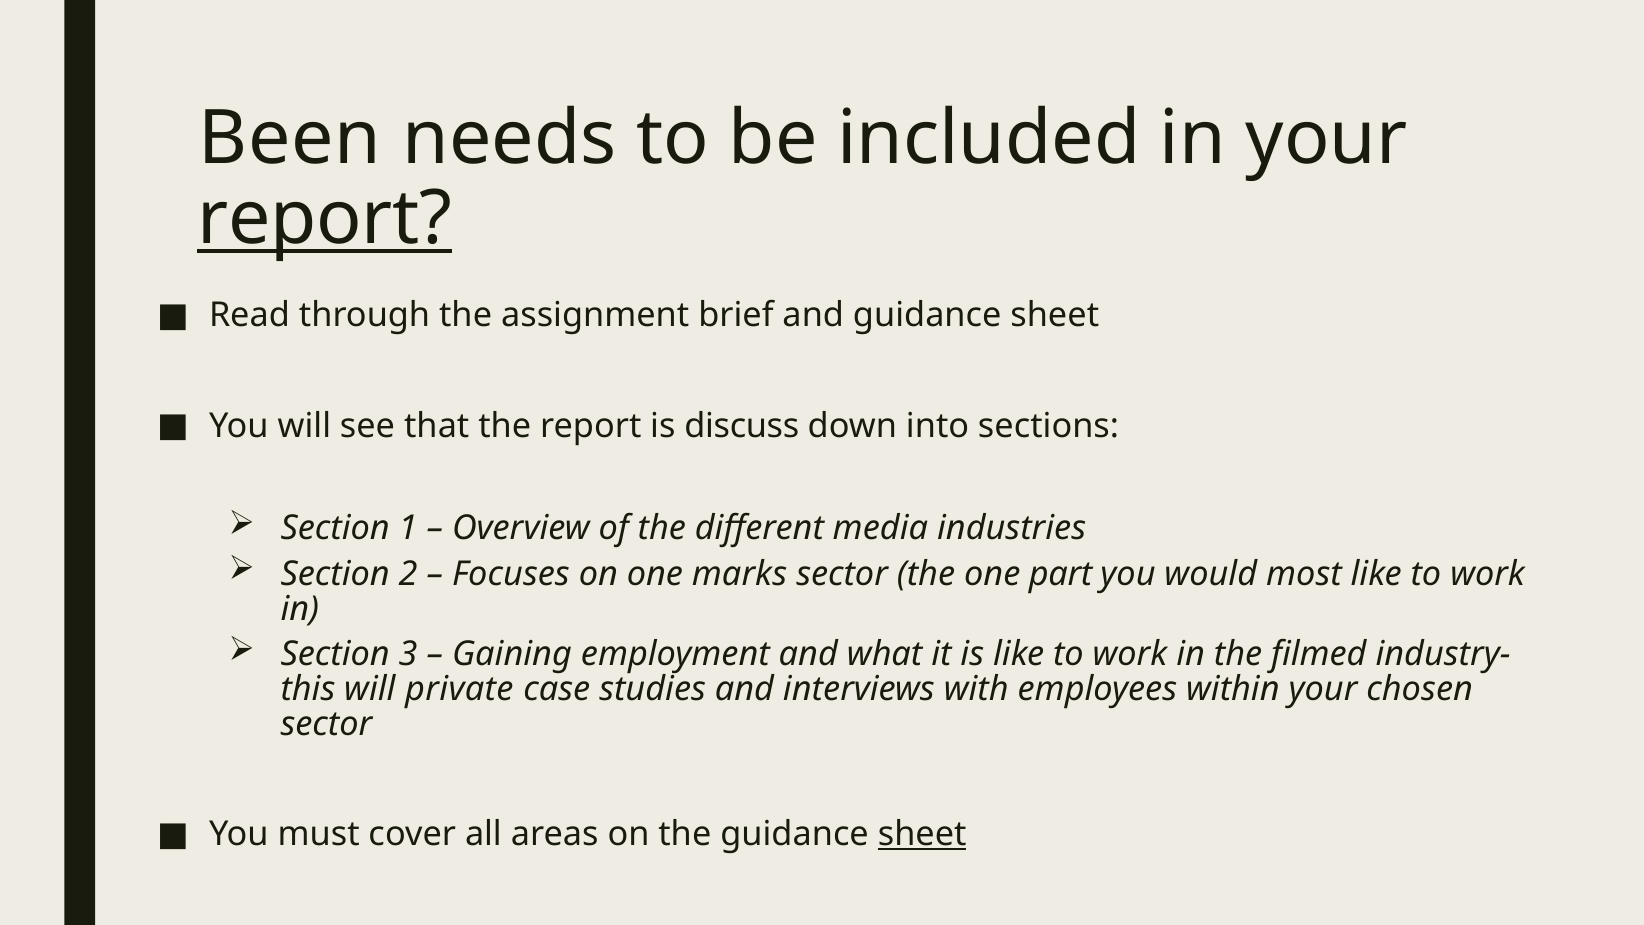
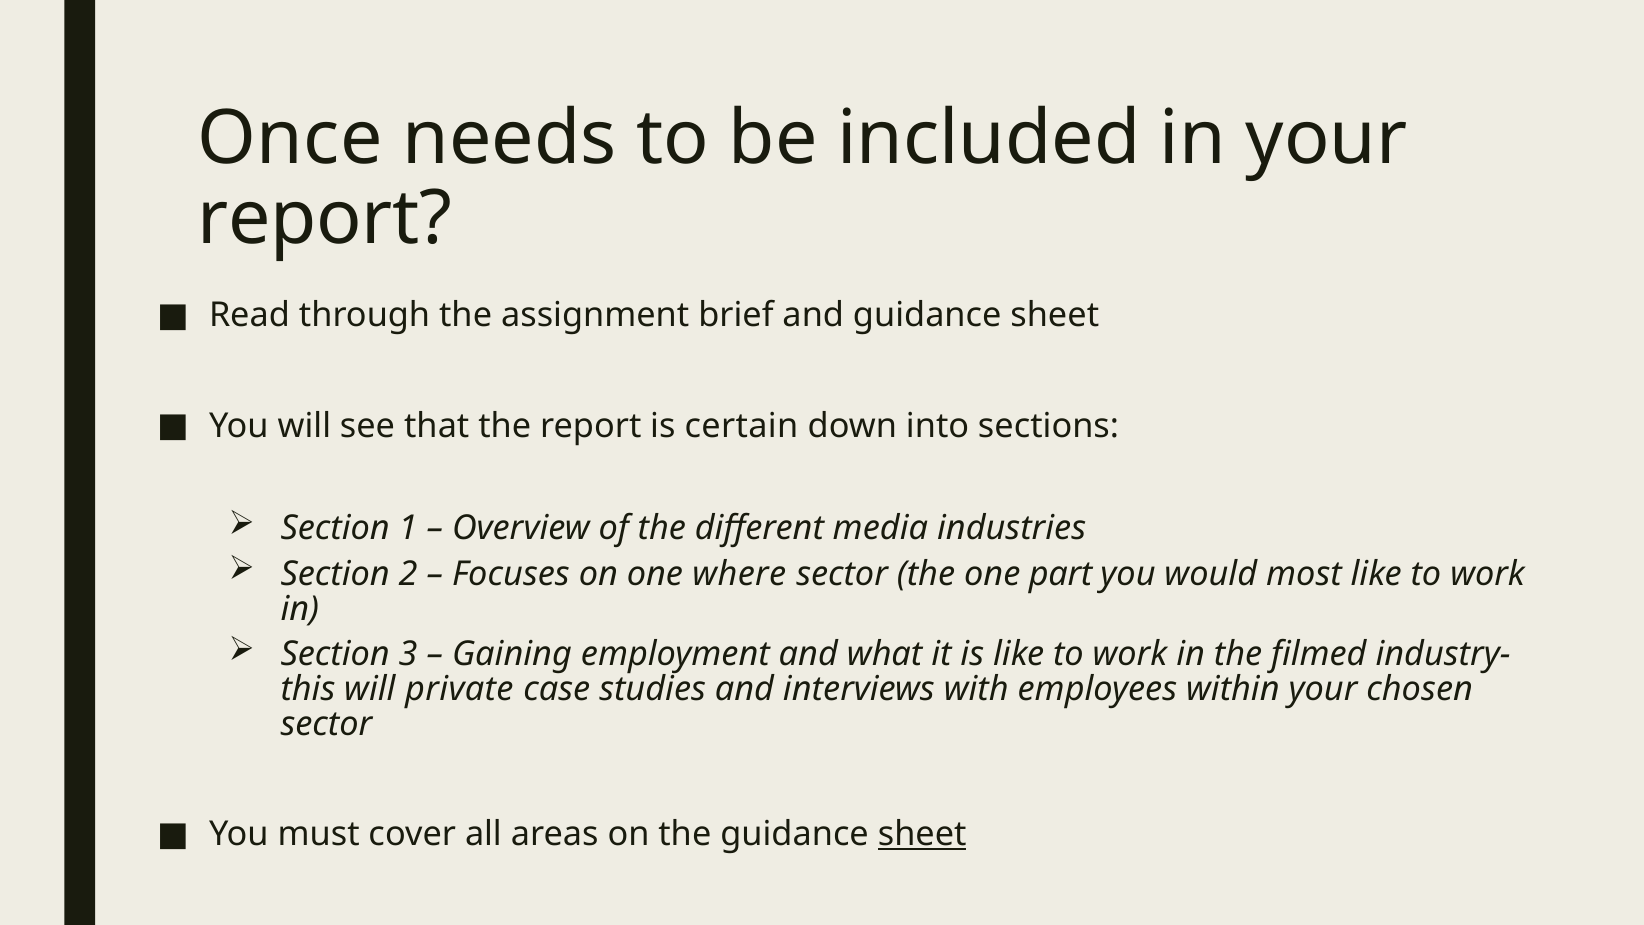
Been: Been -> Once
report at (325, 219) underline: present -> none
discuss: discuss -> certain
marks: marks -> where
